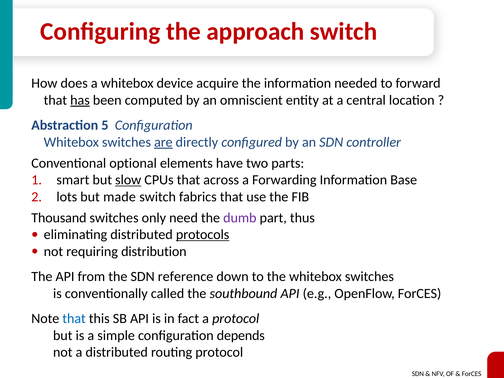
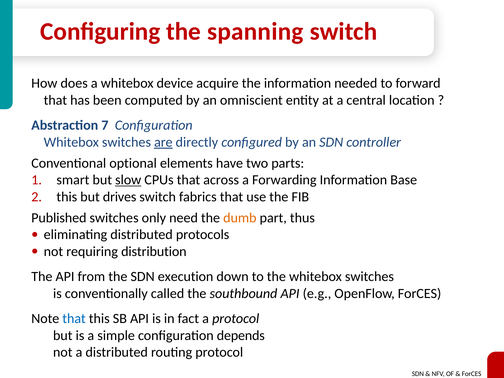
approach: approach -> spanning
has underline: present -> none
5: 5 -> 7
lots at (67, 197): lots -> this
made: made -> drives
Thousand: Thousand -> Published
dumb colour: purple -> orange
protocols underline: present -> none
reference: reference -> execution
